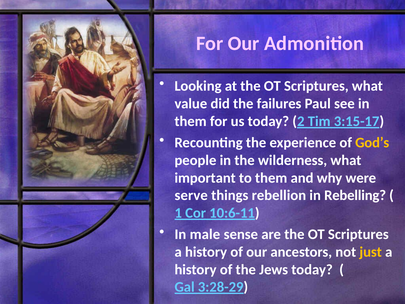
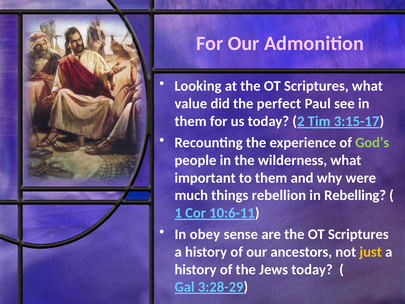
failures: failures -> perfect
God’s colour: yellow -> light green
serve: serve -> much
male: male -> obey
